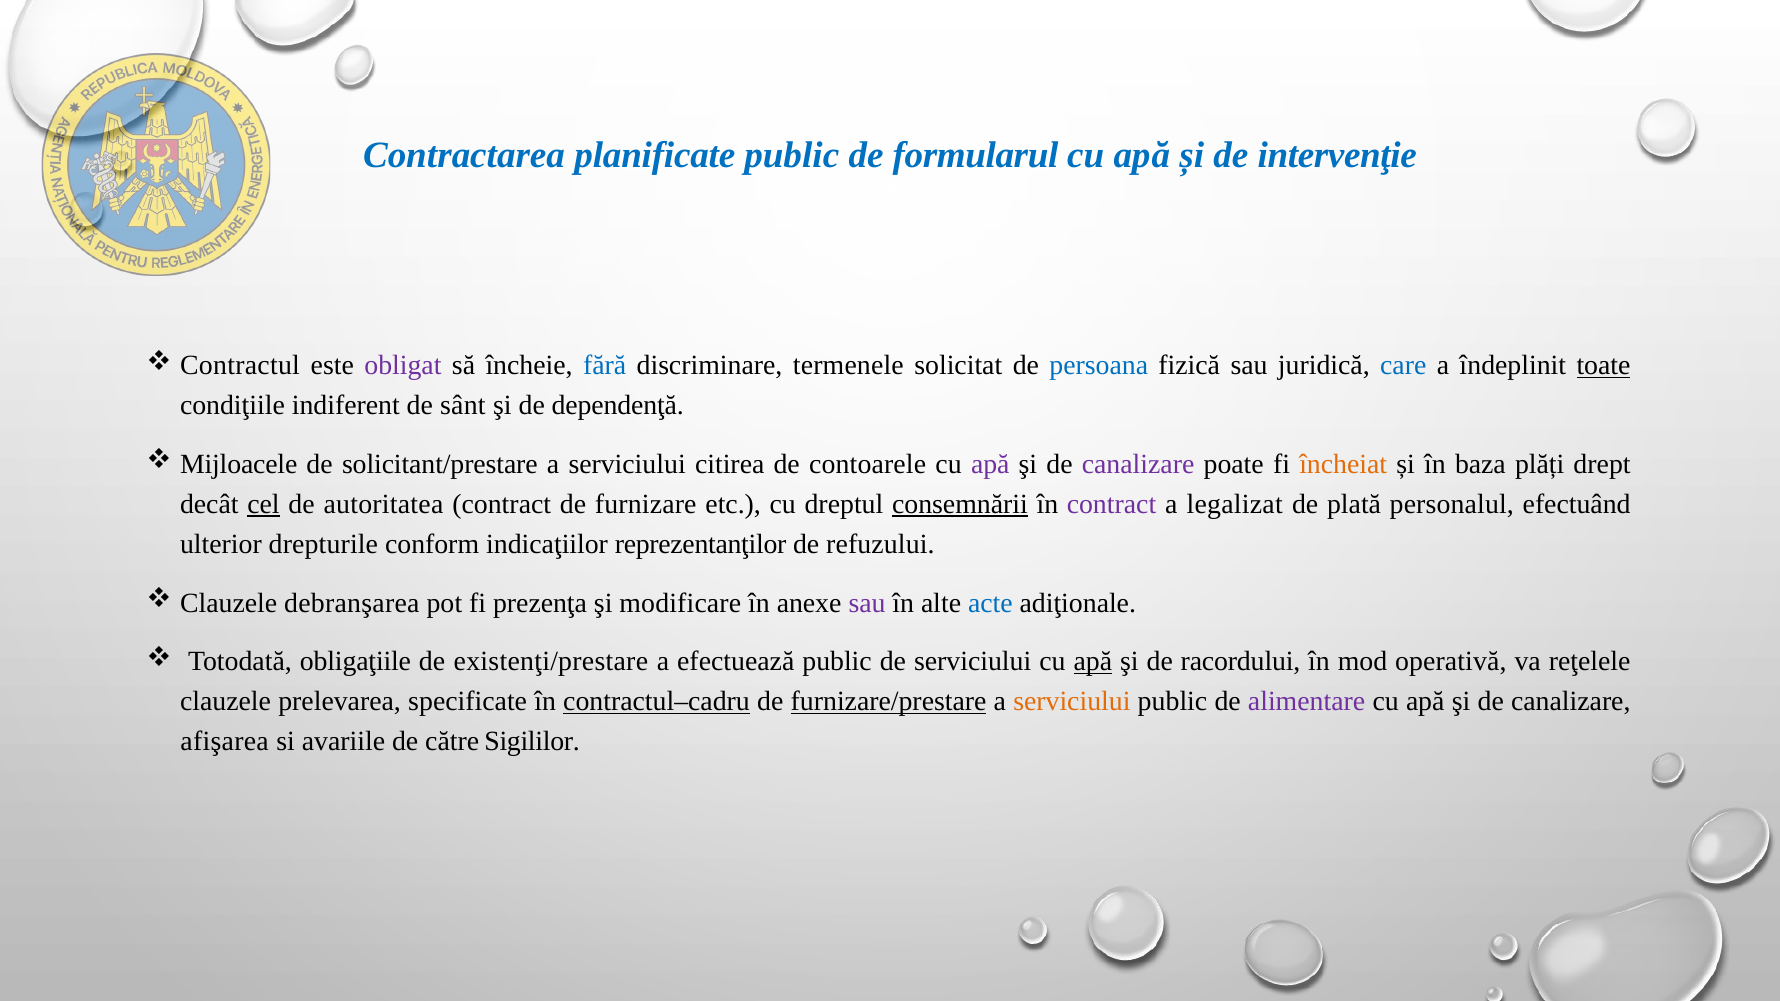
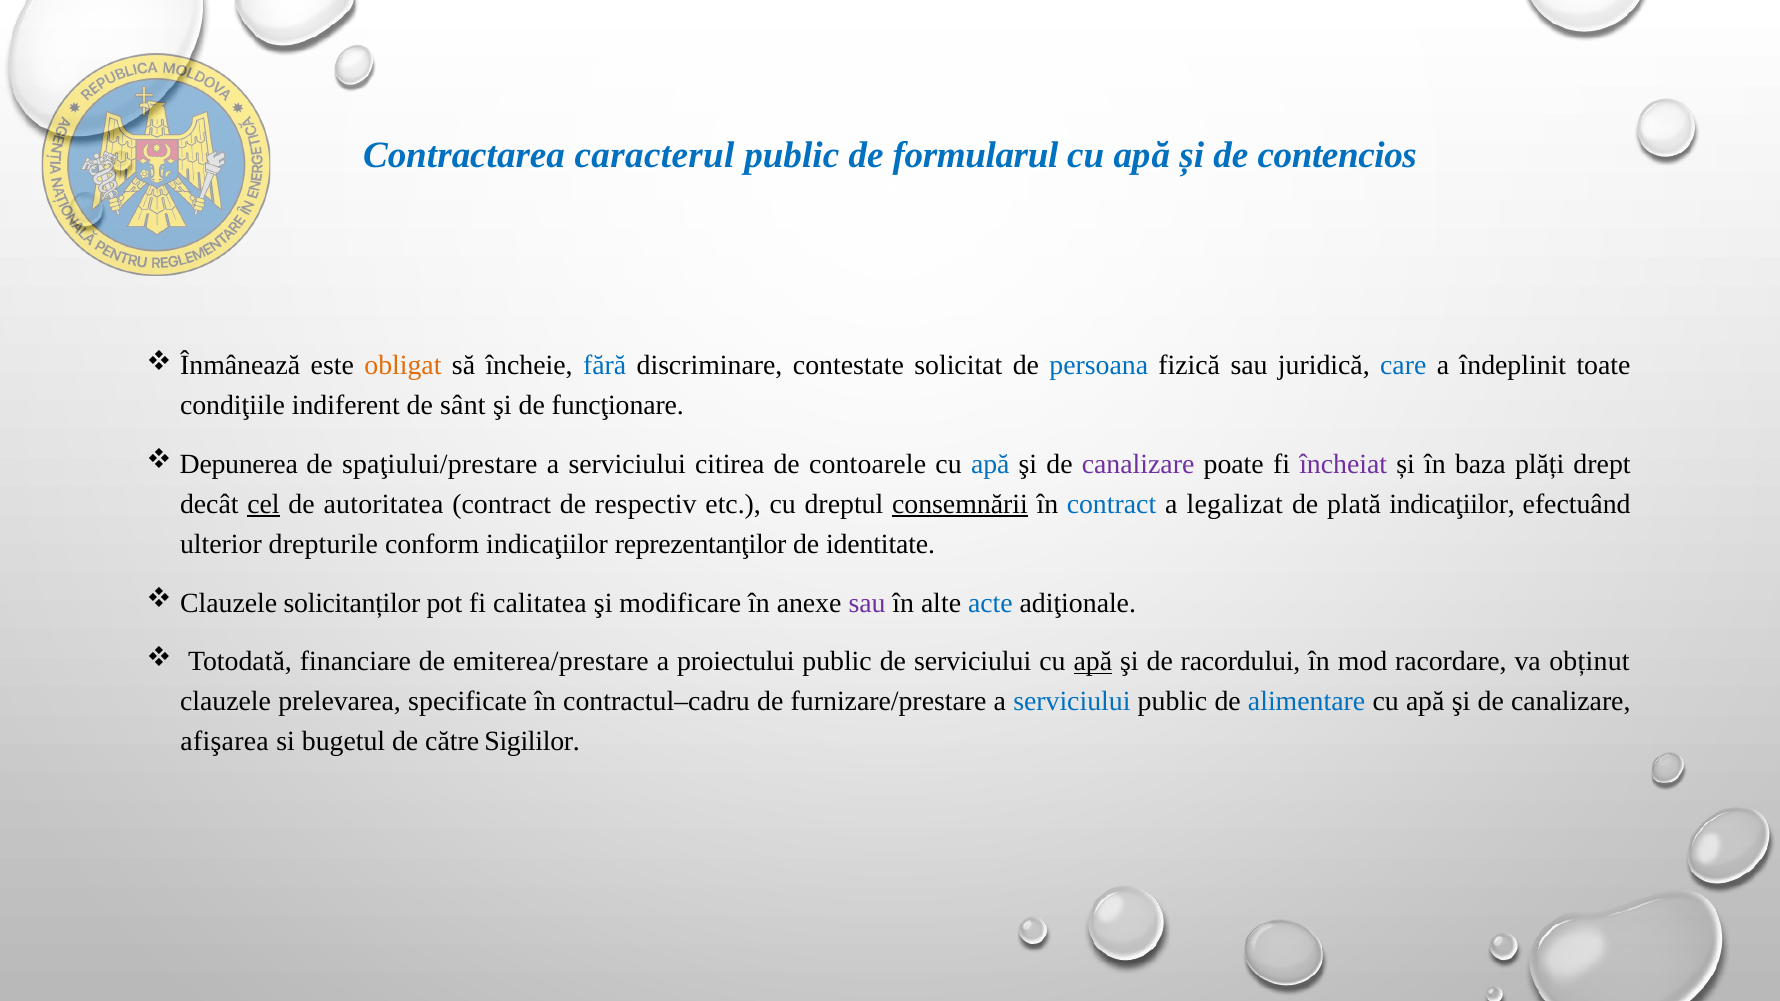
planificate: planificate -> caracterul
intervenţie: intervenţie -> contencios
Contractul: Contractul -> Înmânează
obligat colour: purple -> orange
termenele: termenele -> contestate
toate underline: present -> none
dependenţă: dependenţă -> funcţionare
Mijloacele: Mijloacele -> Depunerea
solicitant/prestare: solicitant/prestare -> spaţiului/prestare
apă at (990, 464) colour: purple -> blue
încheiat colour: orange -> purple
furnizare: furnizare -> respectiv
contract at (1111, 504) colour: purple -> blue
plată personalul: personalul -> indicaţiilor
refuzului: refuzului -> identitate
debranşarea: debranşarea -> solicitanților
prezenţa: prezenţa -> calitatea
obligaţiile: obligaţiile -> financiare
existenţi/prestare: existenţi/prestare -> emiterea/prestare
efectuează: efectuează -> proiectului
operativă: operativă -> racordare
reţelele: reţelele -> obținut
contractul–cadru underline: present -> none
furnizare/prestare underline: present -> none
serviciului at (1072, 702) colour: orange -> blue
alimentare colour: purple -> blue
avariile: avariile -> bugetul
